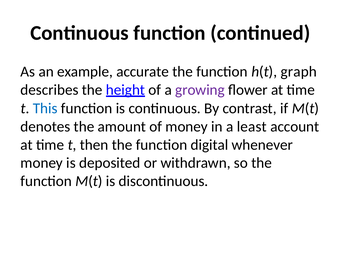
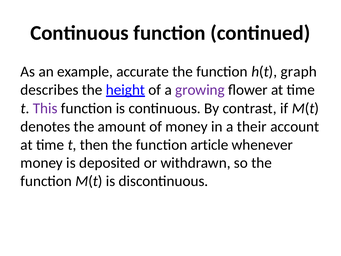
This colour: blue -> purple
least: least -> their
digital: digital -> article
